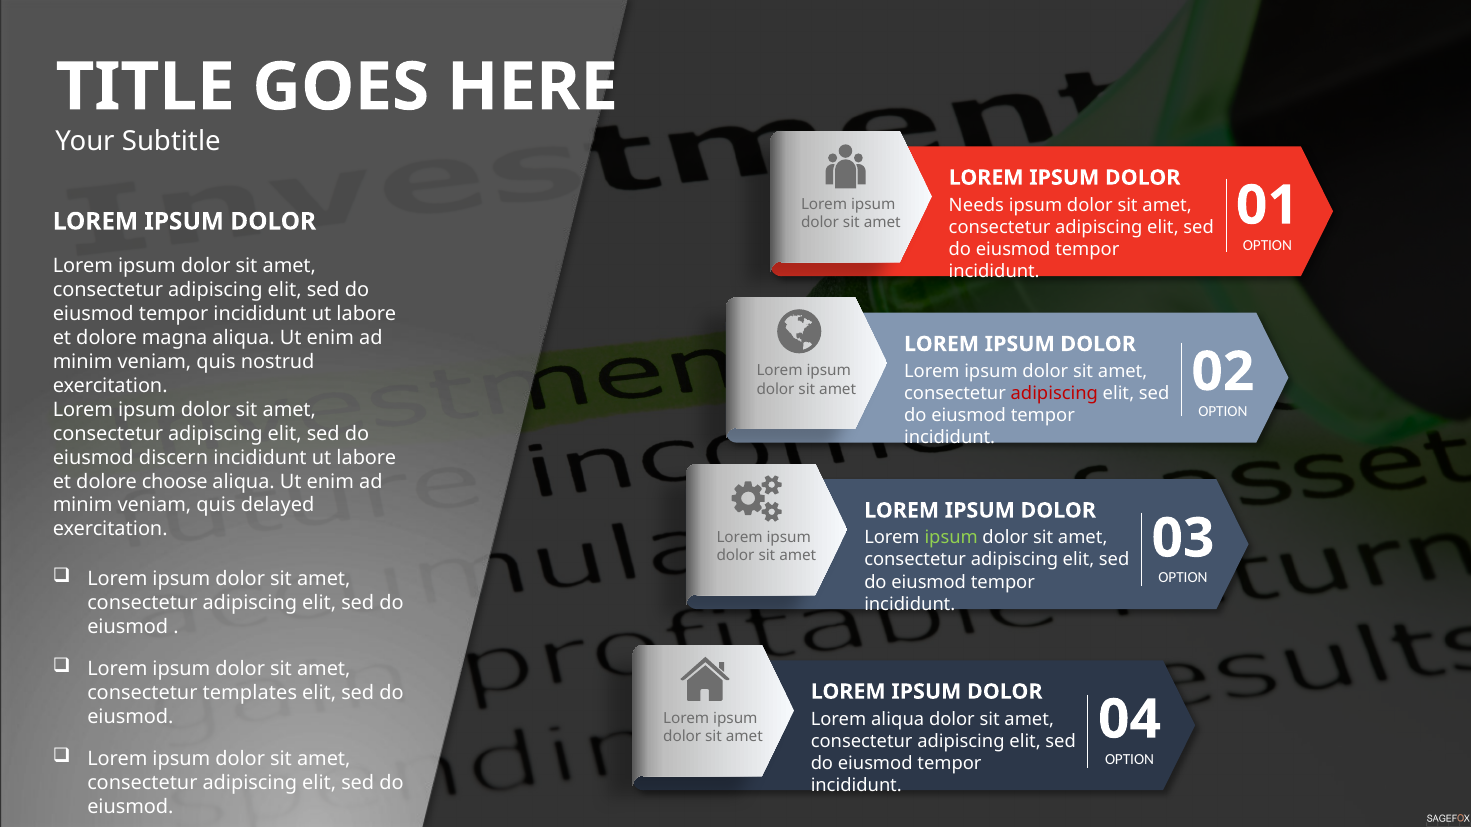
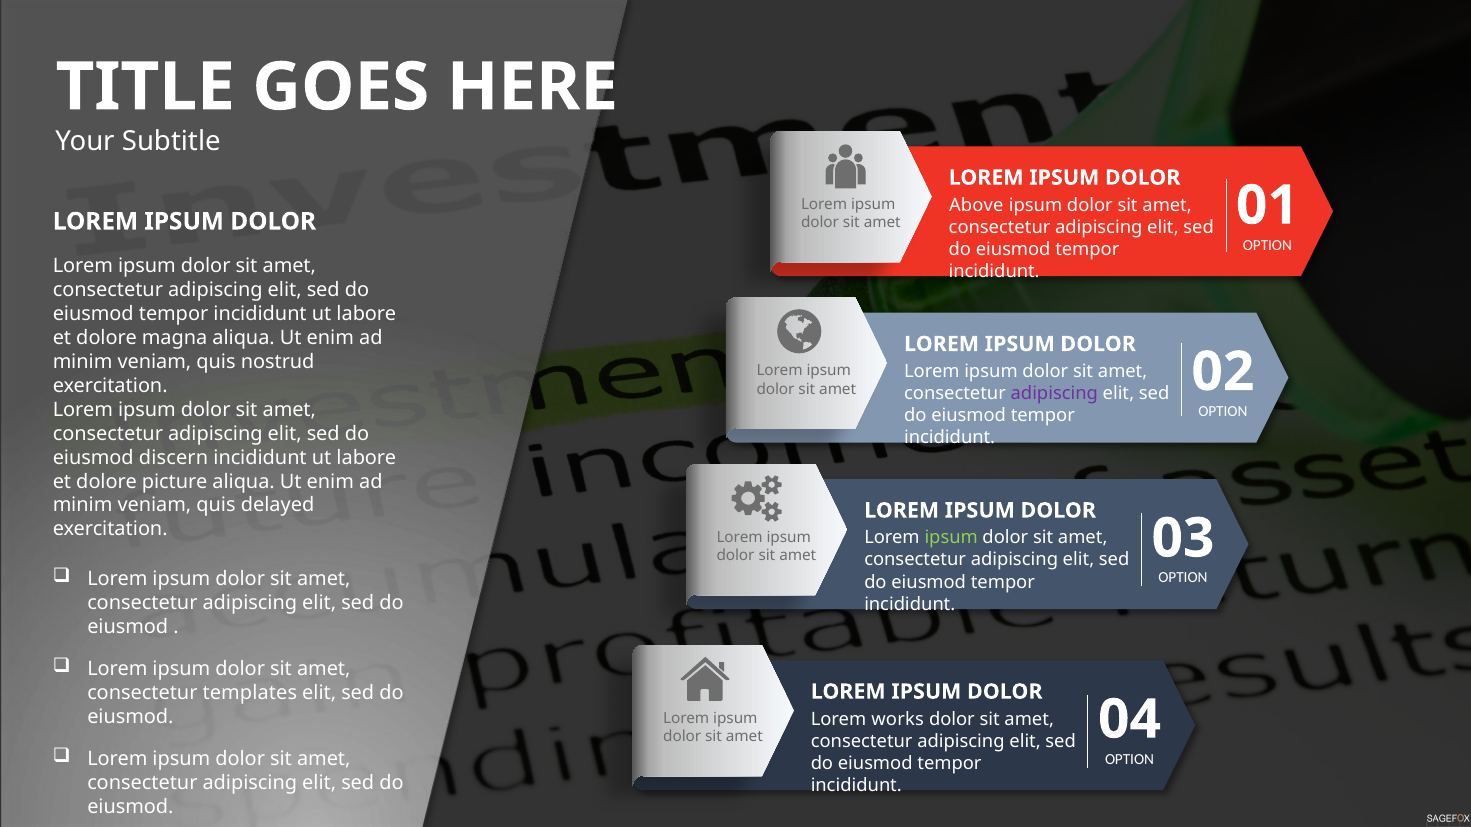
Needs: Needs -> Above
adipiscing at (1054, 394) colour: red -> purple
choose: choose -> picture
Lorem aliqua: aliqua -> works
